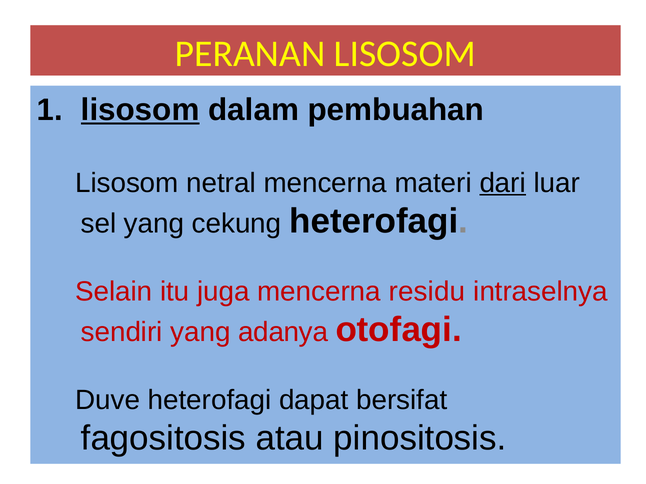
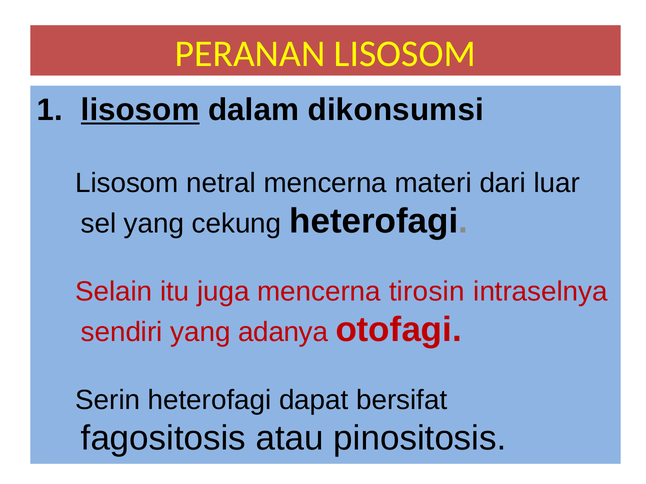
pembuahan: pembuahan -> dikonsumsi
dari underline: present -> none
residu: residu -> tirosin
Duve: Duve -> Serin
